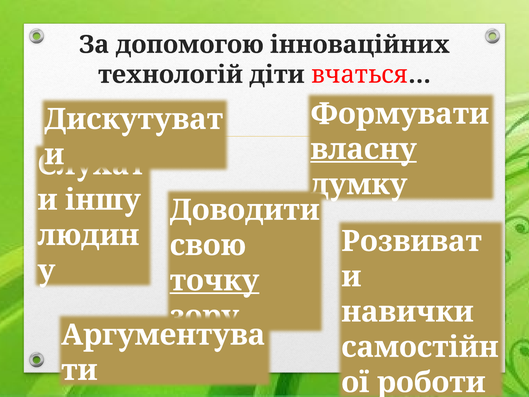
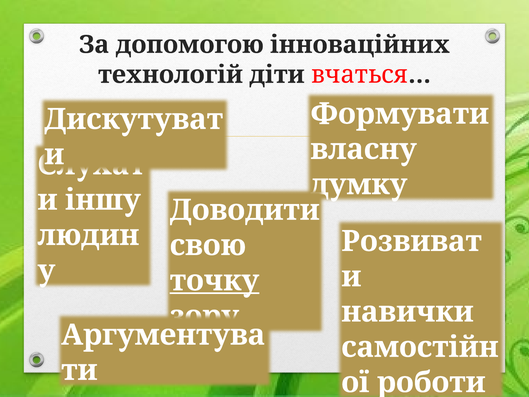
власну underline: present -> none
